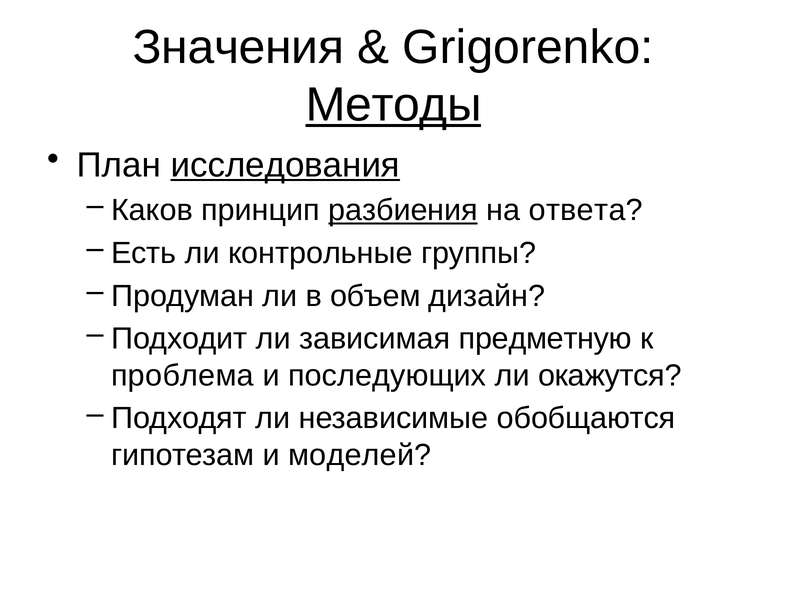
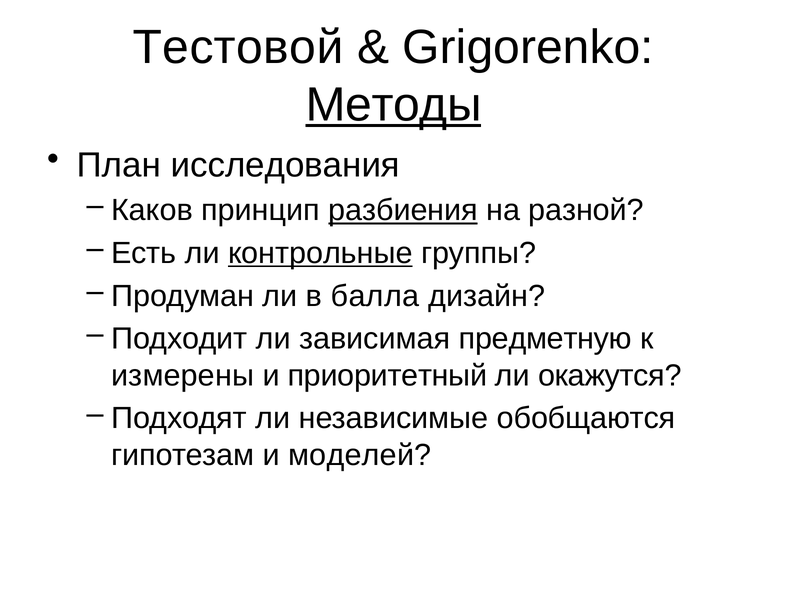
Значения: Значения -> Тестовой
исследования underline: present -> none
ответа: ответа -> разной
контрольные underline: none -> present
объем: объем -> балла
проблема: проблема -> измерены
последующих: последующих -> приоритетный
